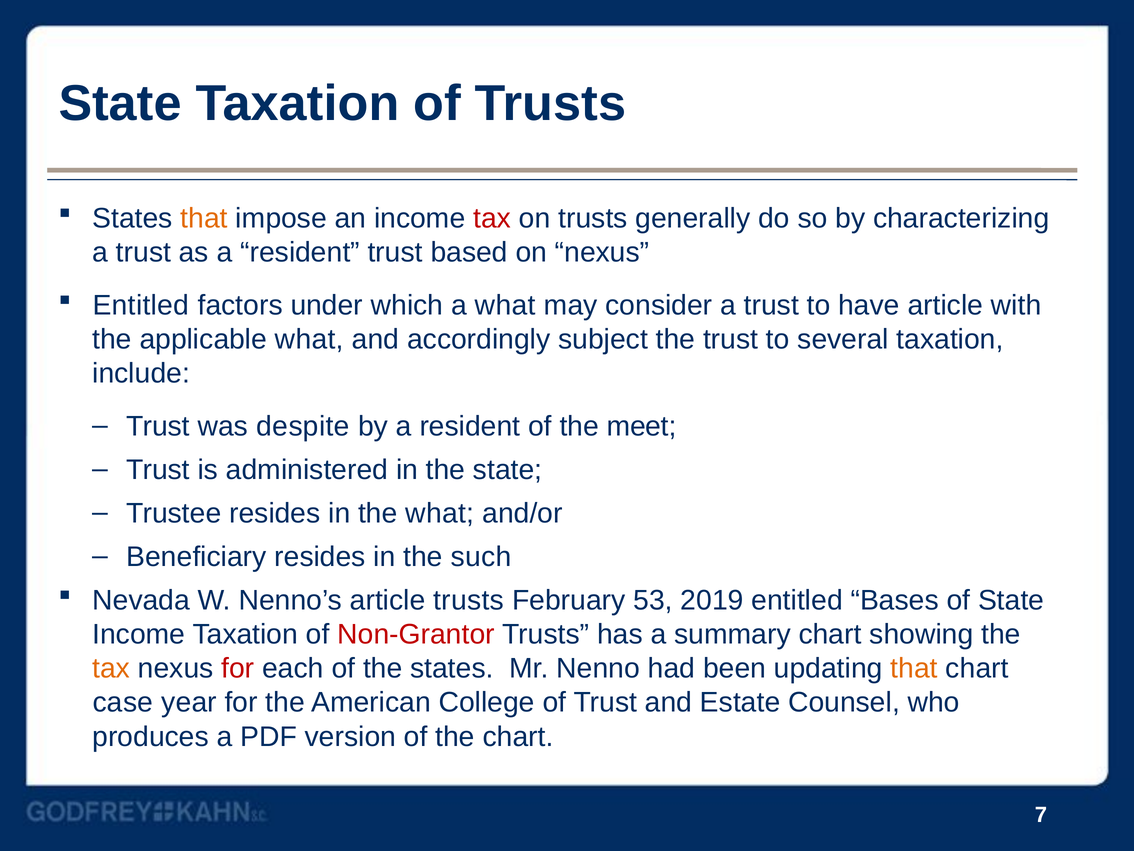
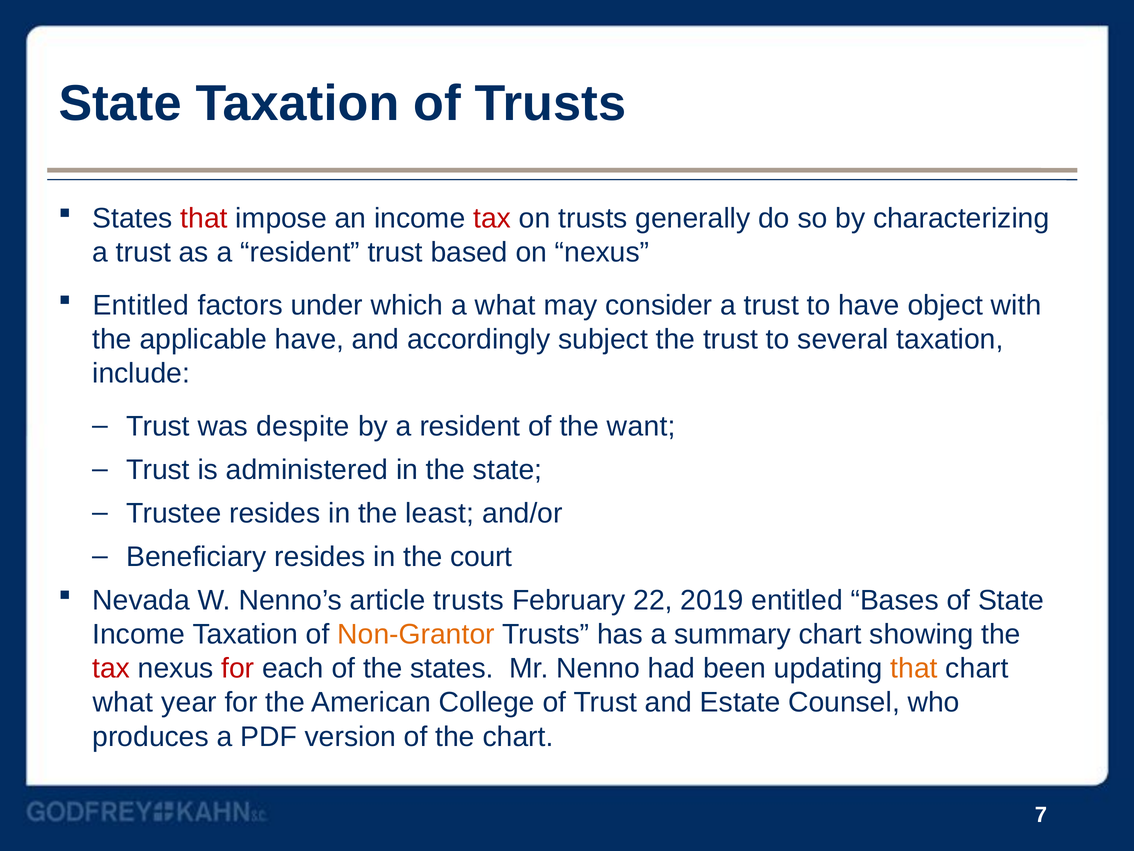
that at (204, 218) colour: orange -> red
have article: article -> object
applicable what: what -> have
meet: meet -> want
the what: what -> least
such: such -> court
53: 53 -> 22
Non-Grantor colour: red -> orange
tax at (111, 668) colour: orange -> red
case at (123, 702): case -> what
